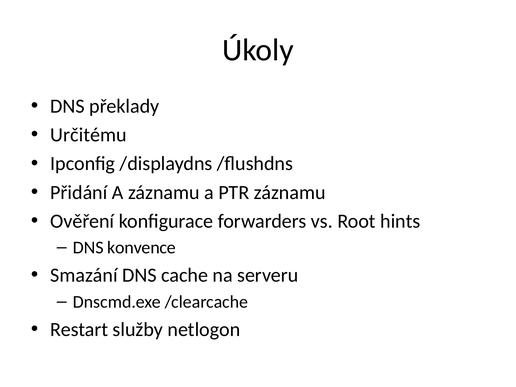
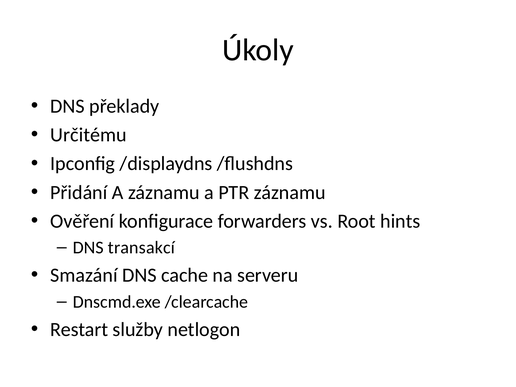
konvence: konvence -> transakcí
